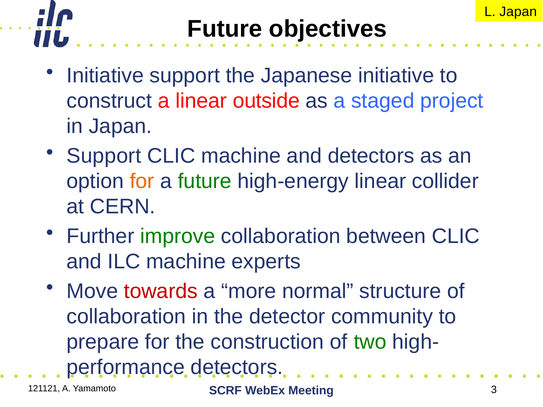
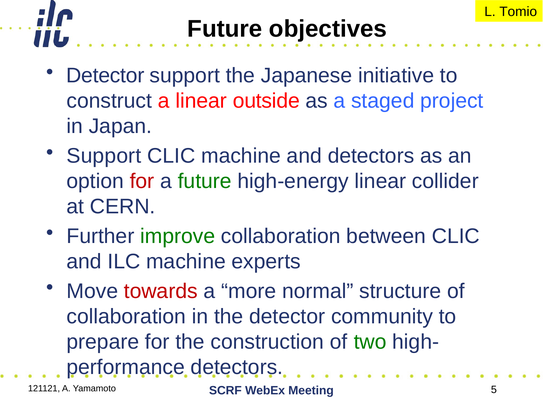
L Japan: Japan -> Tomio
Initiative at (105, 76): Initiative -> Detector
for at (142, 181) colour: orange -> red
3: 3 -> 5
